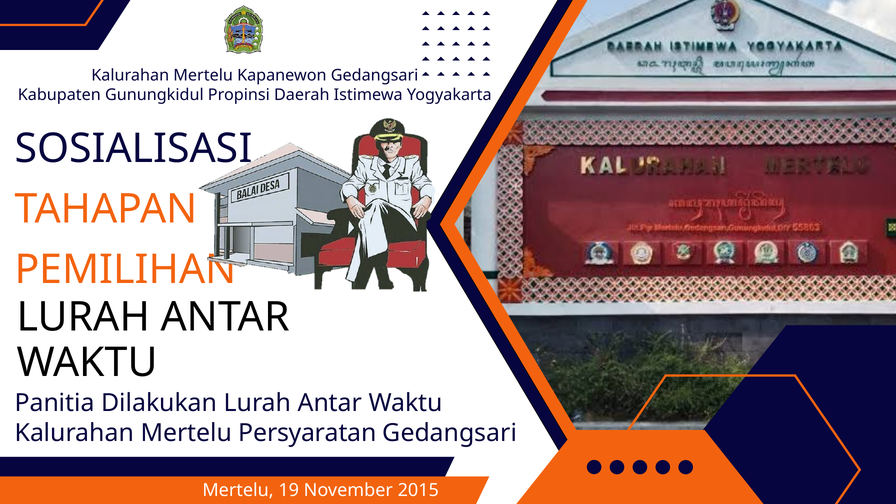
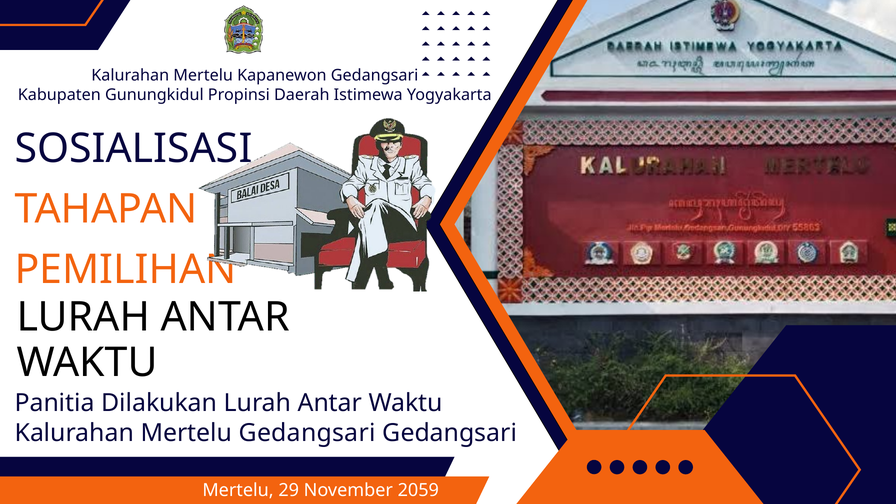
Mertelu Persyaratan: Persyaratan -> Gedangsari
19: 19 -> 29
2015: 2015 -> 2059
